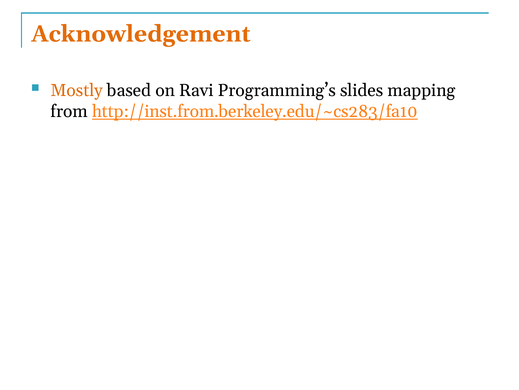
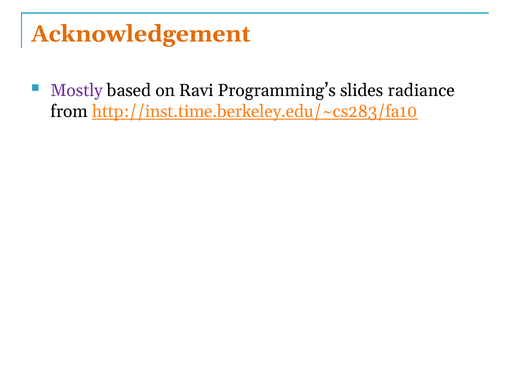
Mostly colour: orange -> purple
mapping: mapping -> radiance
http://inst.from.berkeley.edu/~cs283/fa10: http://inst.from.berkeley.edu/~cs283/fa10 -> http://inst.time.berkeley.edu/~cs283/fa10
